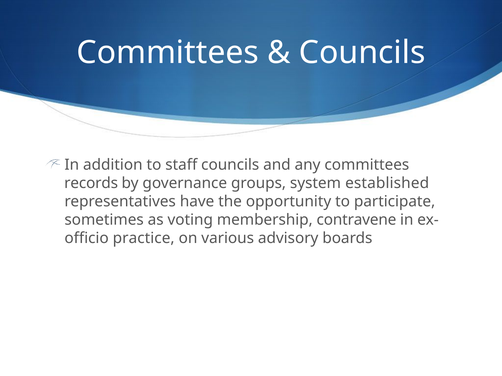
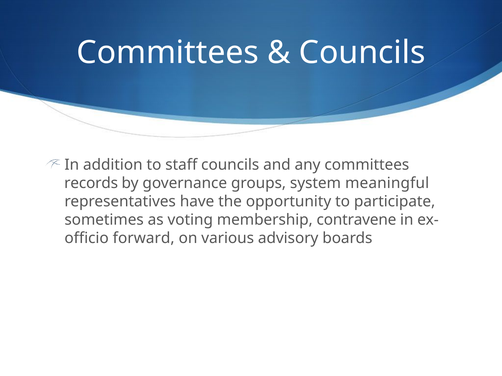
established: established -> meaningful
practice: practice -> forward
